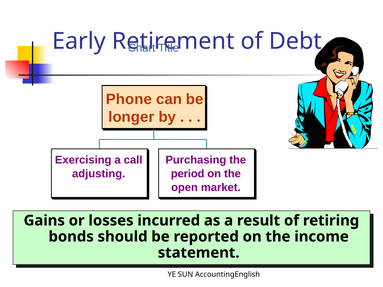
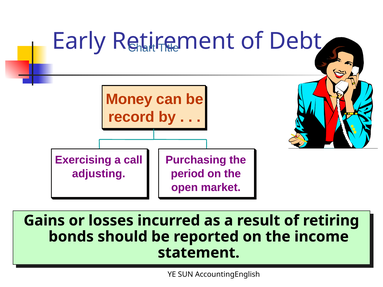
Phone: Phone -> Money
longer: longer -> record
